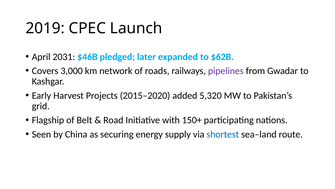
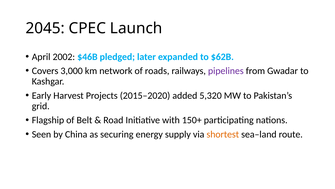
2019: 2019 -> 2045
2031: 2031 -> 2002
shortest colour: blue -> orange
